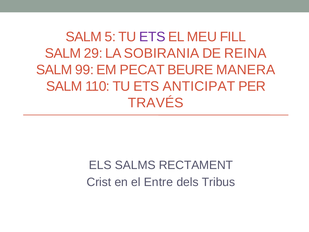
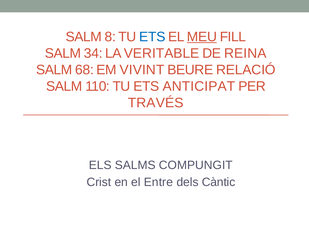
5: 5 -> 8
ETS at (152, 37) colour: purple -> blue
MEU underline: none -> present
29: 29 -> 34
SOBIRANIA: SOBIRANIA -> VERITABLE
99: 99 -> 68
PECAT: PECAT -> VIVINT
MANERA: MANERA -> RELACIÓ
RECTAMENT: RECTAMENT -> COMPUNGIT
Tribus: Tribus -> Càntic
